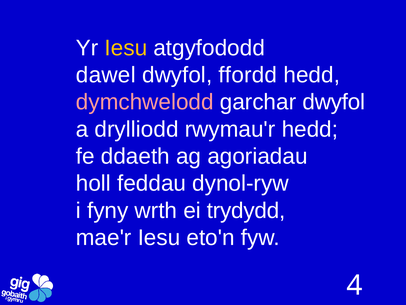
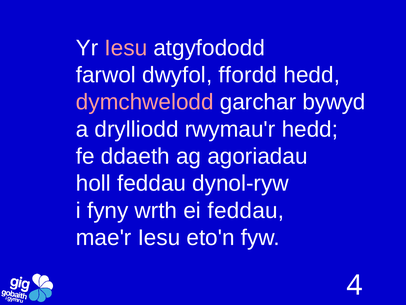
Iesu at (126, 48) colour: yellow -> pink
dawel: dawel -> farwol
garchar dwyfol: dwyfol -> bywyd
ei trydydd: trydydd -> feddau
